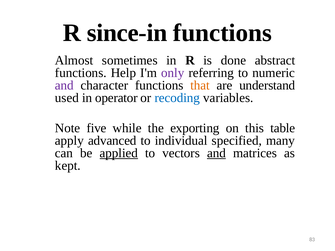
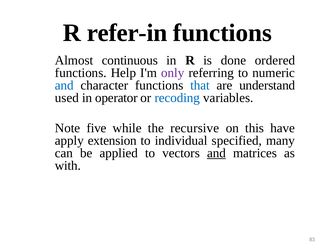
since-in: since-in -> refer-in
sometimes: sometimes -> continuous
abstract: abstract -> ordered
and at (64, 85) colour: purple -> blue
that colour: orange -> blue
exporting: exporting -> recursive
table: table -> have
advanced: advanced -> extension
applied underline: present -> none
kept: kept -> with
